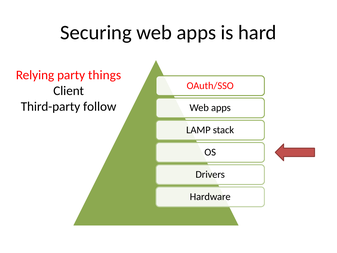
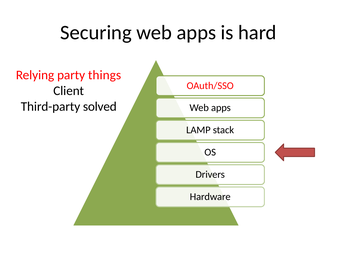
follow: follow -> solved
